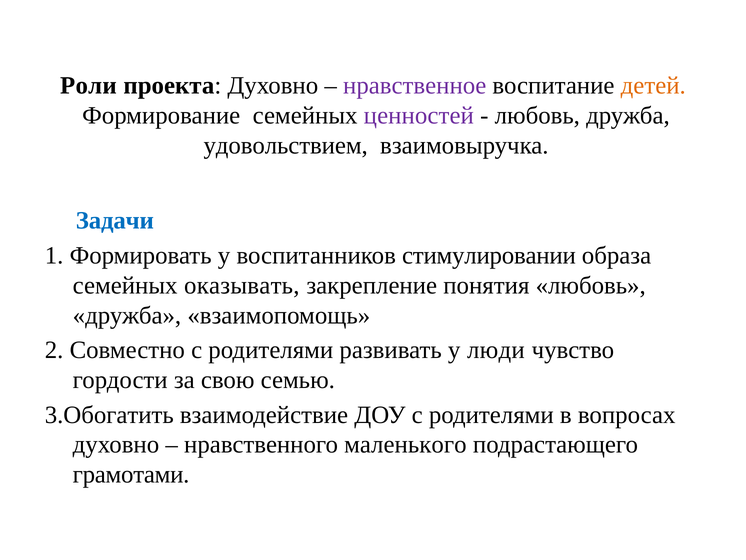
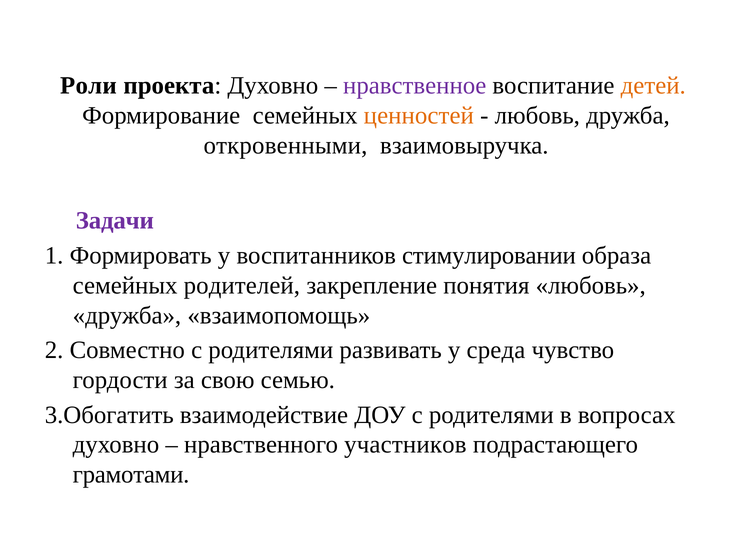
ценностей colour: purple -> orange
удовольствием: удовольствием -> откровенными
Задачи colour: blue -> purple
оказывать: оказывать -> родителей
люди: люди -> среда
маленького: маленького -> участников
